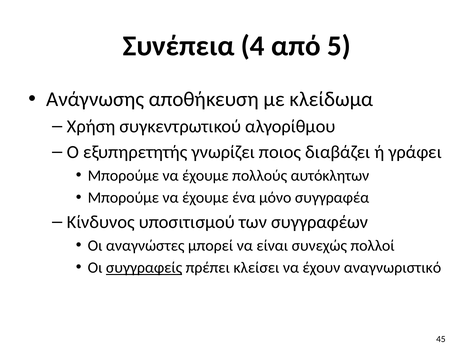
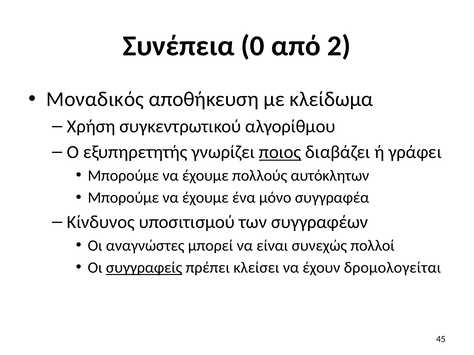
4: 4 -> 0
5: 5 -> 2
Ανάγνωσης: Ανάγνωσης -> Μοναδικός
ποιος underline: none -> present
αναγνωριστικό: αναγνωριστικό -> δρομολογείται
